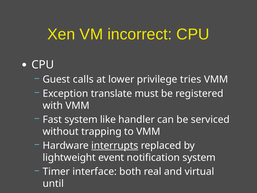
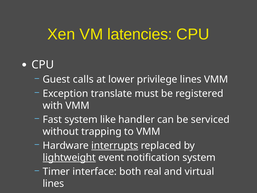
incorrect: incorrect -> latencies
privilege tries: tries -> lines
lightweight underline: none -> present
until at (53, 183): until -> lines
